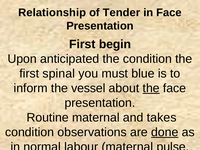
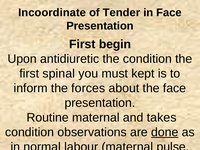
Relationship: Relationship -> Incoordinate
anticipated: anticipated -> antidiuretic
blue: blue -> kept
vessel: vessel -> forces
the at (151, 88) underline: present -> none
